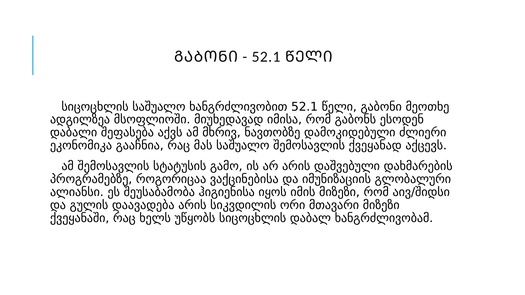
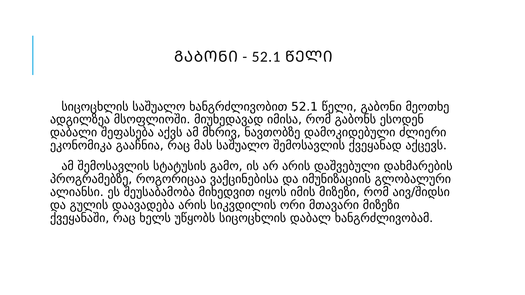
ჰიგიენისა: ჰიგიენისა -> მიხედვით
